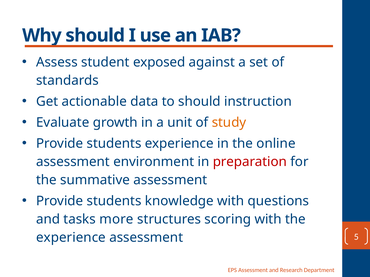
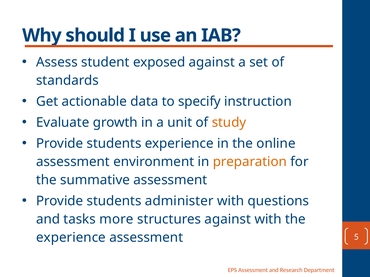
to should: should -> specify
preparation colour: red -> orange
knowledge: knowledge -> administer
structures scoring: scoring -> against
